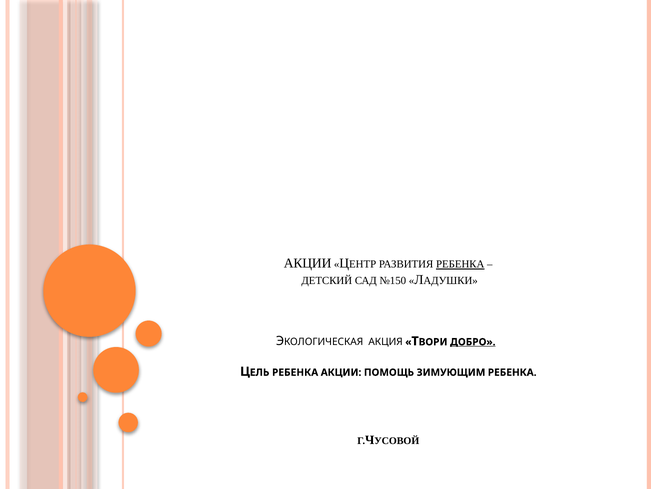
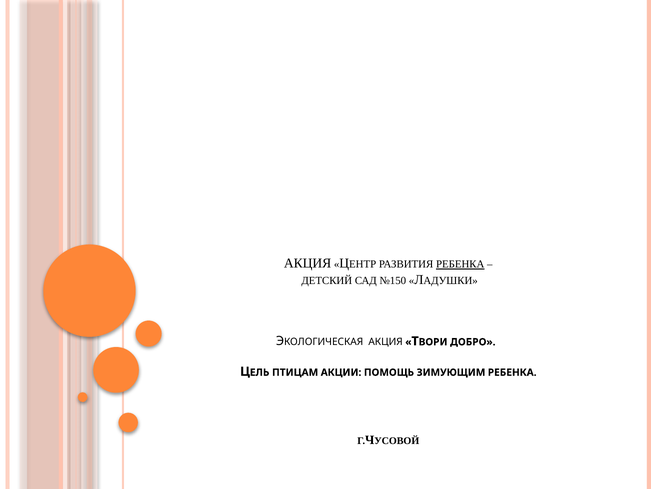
АКЦИИ at (308, 263): АКЦИИ -> АКЦИЯ
ДОБРО underline: present -> none
ЦЕЛЬ РЕБЕНКА: РЕБЕНКА -> ПТИЦАМ
